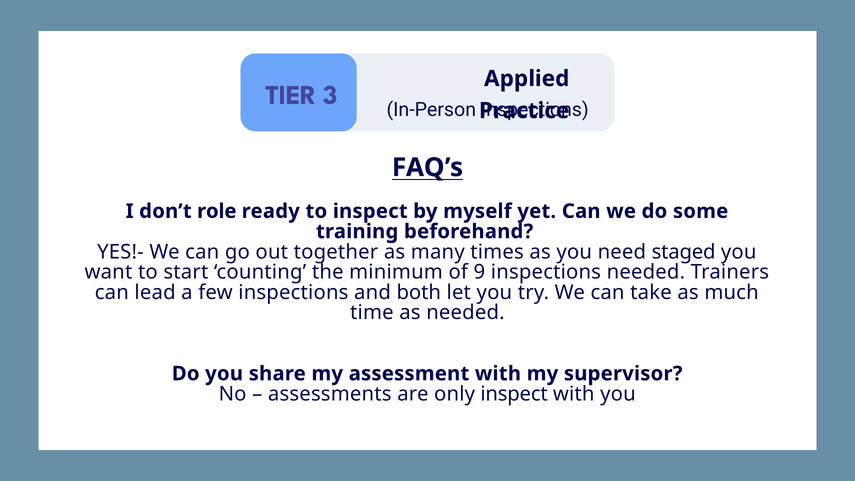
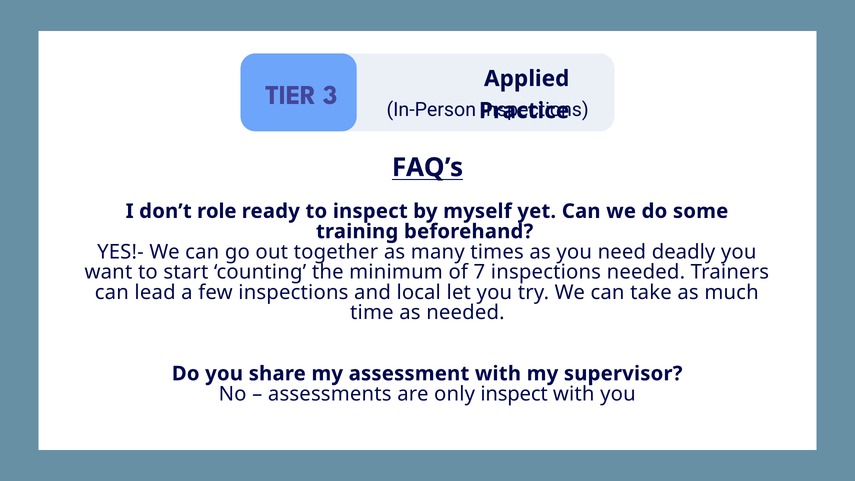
staged: staged -> deadly
9: 9 -> 7
both: both -> local
